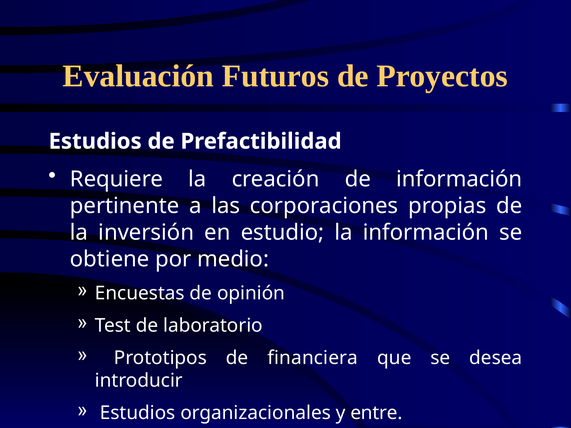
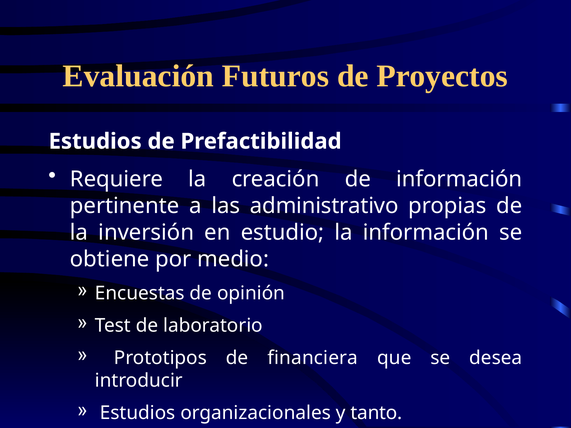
corporaciones: corporaciones -> administrativo
entre: entre -> tanto
